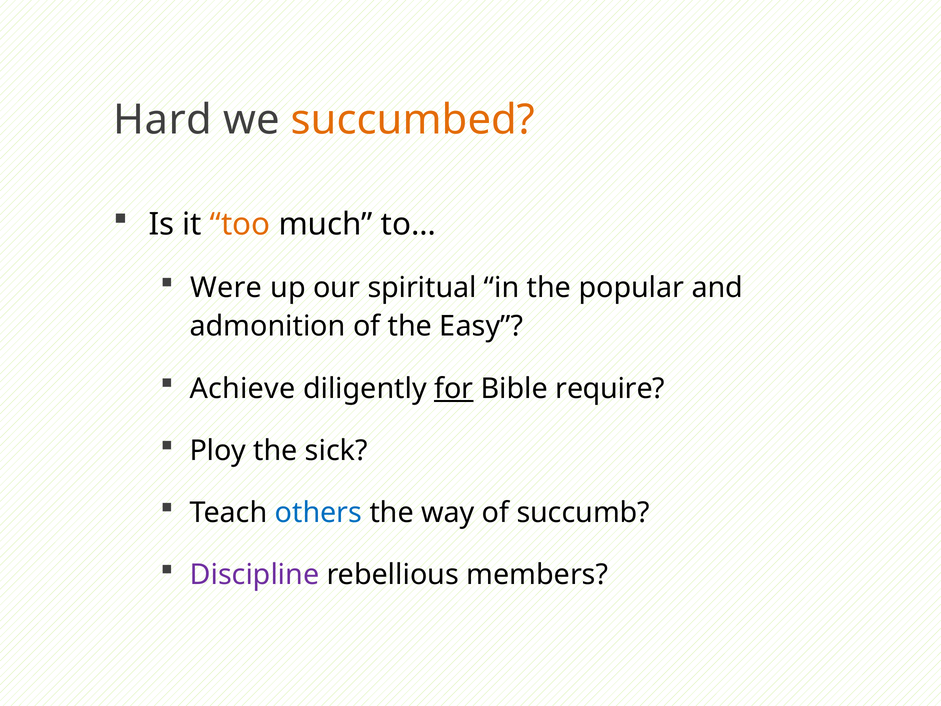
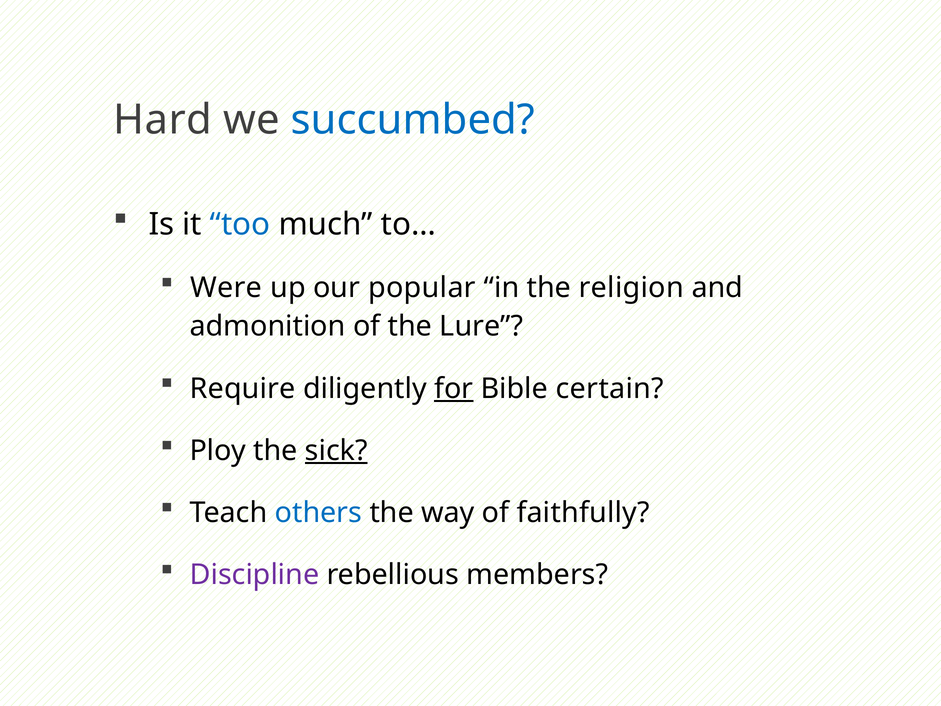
succumbed colour: orange -> blue
too colour: orange -> blue
spiritual: spiritual -> popular
popular: popular -> religion
Easy: Easy -> Lure
Achieve: Achieve -> Require
require: require -> certain
sick underline: none -> present
succumb: succumb -> faithfully
